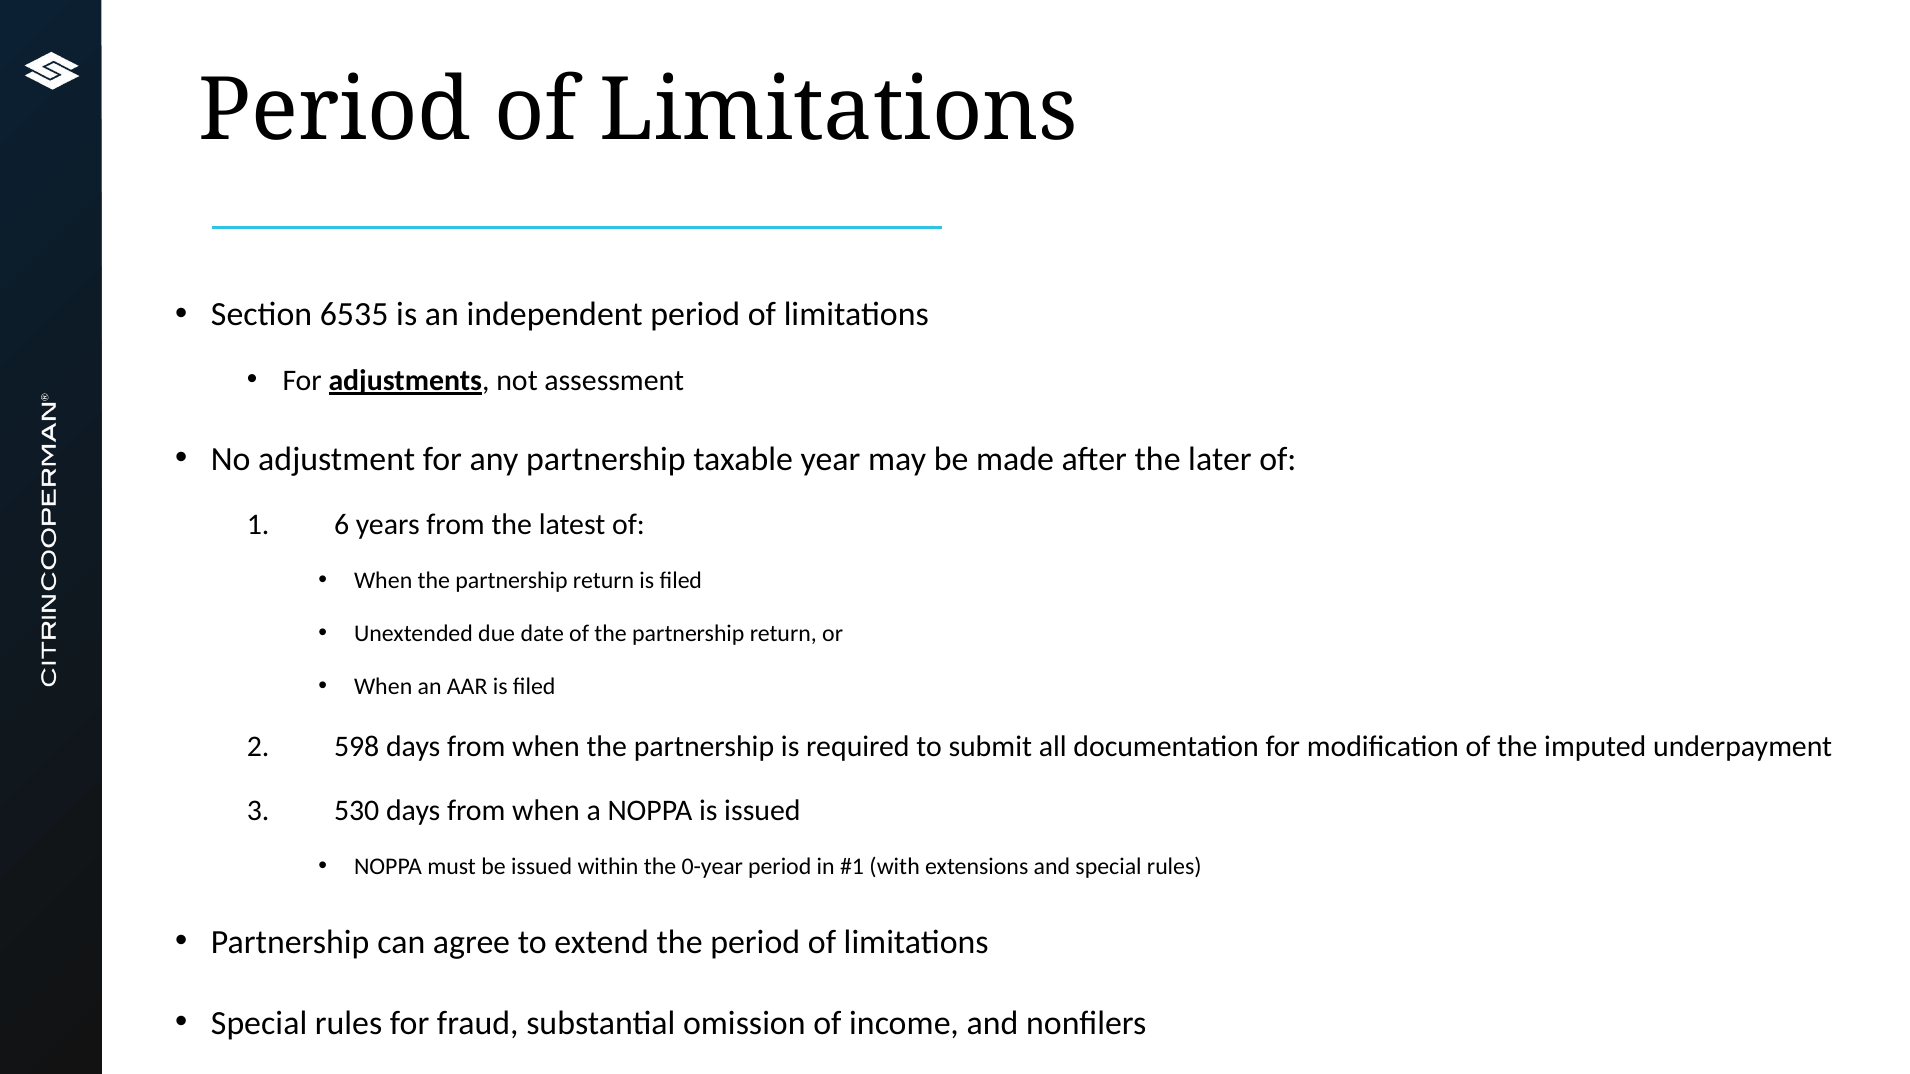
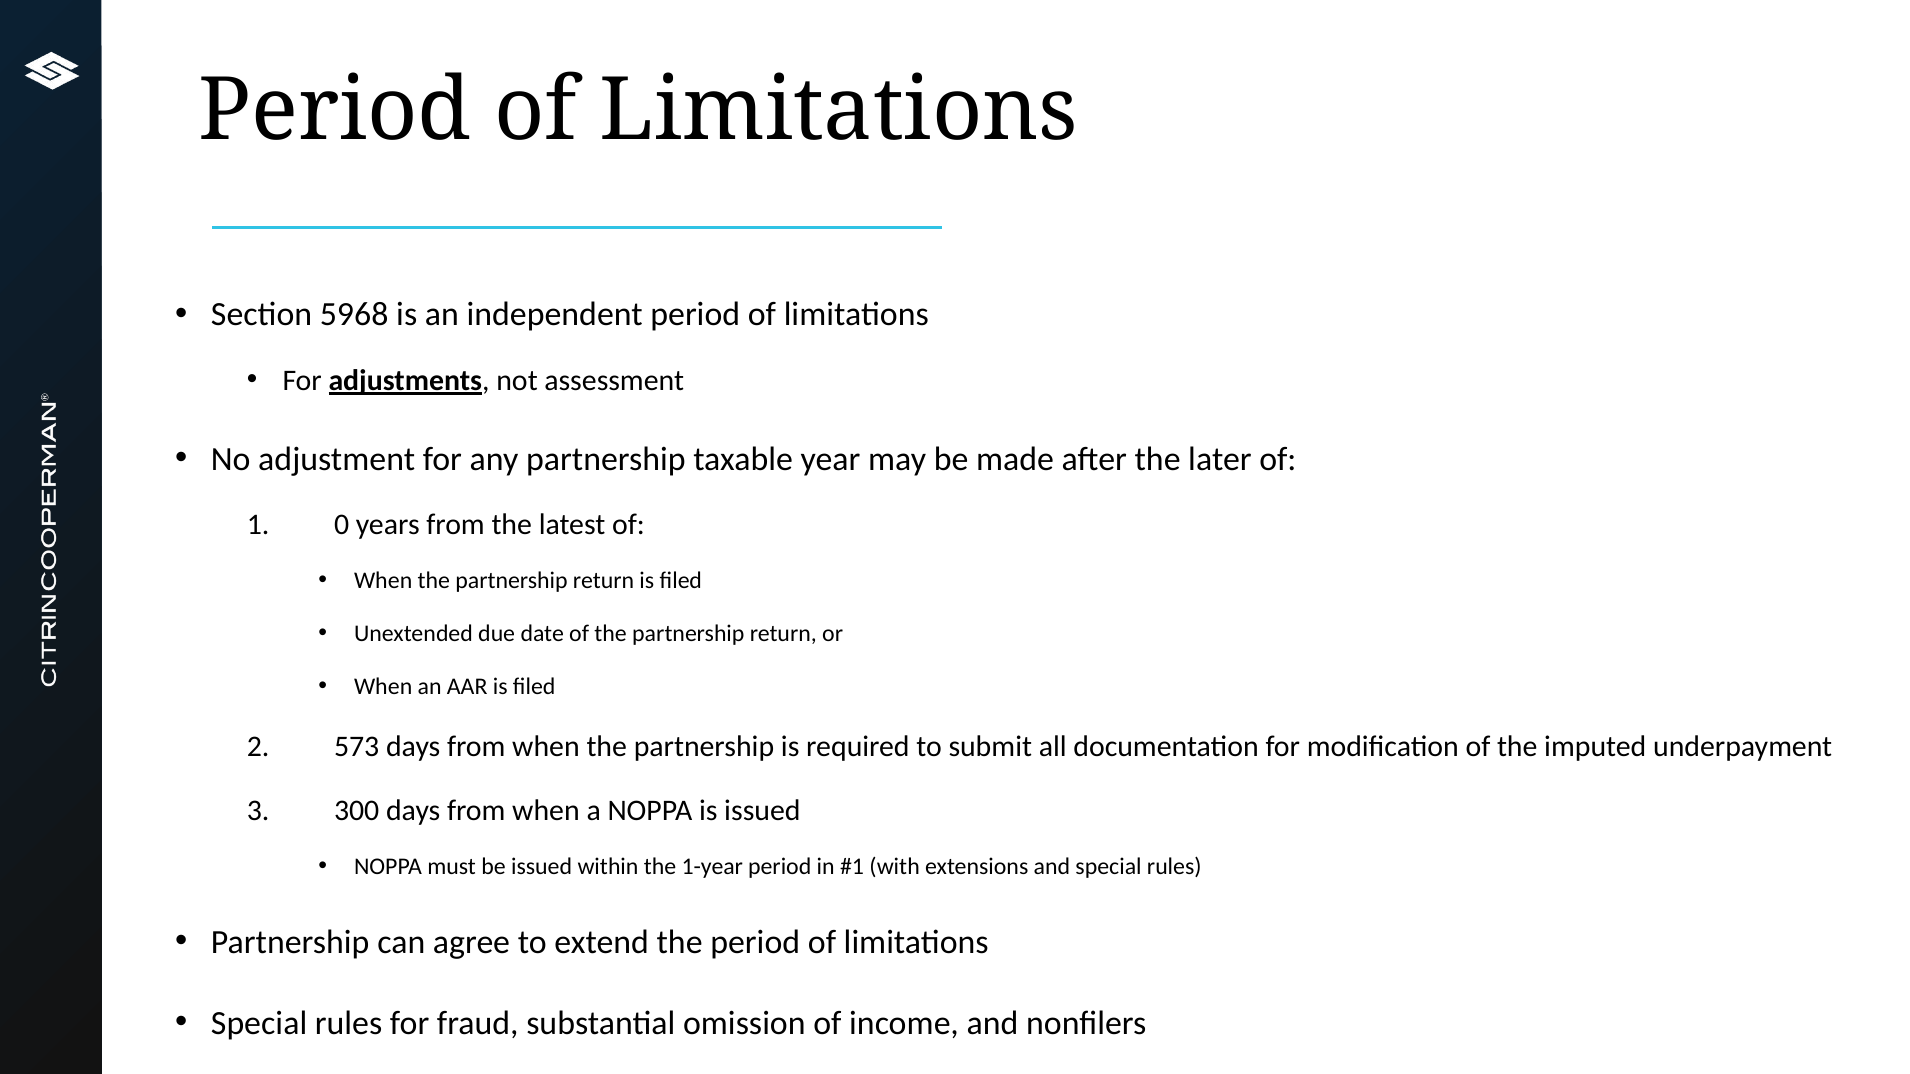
6535: 6535 -> 5968
6: 6 -> 0
598: 598 -> 573
530: 530 -> 300
0-year: 0-year -> 1-year
